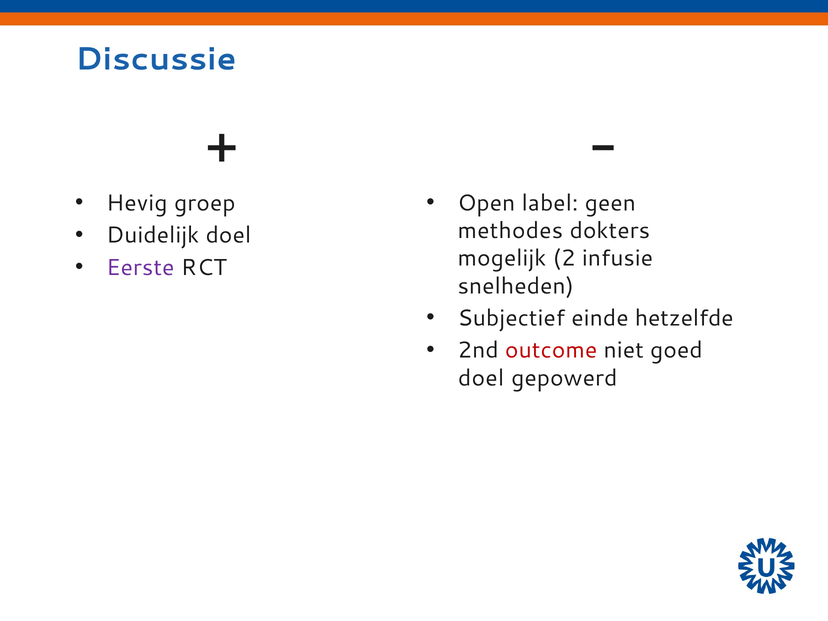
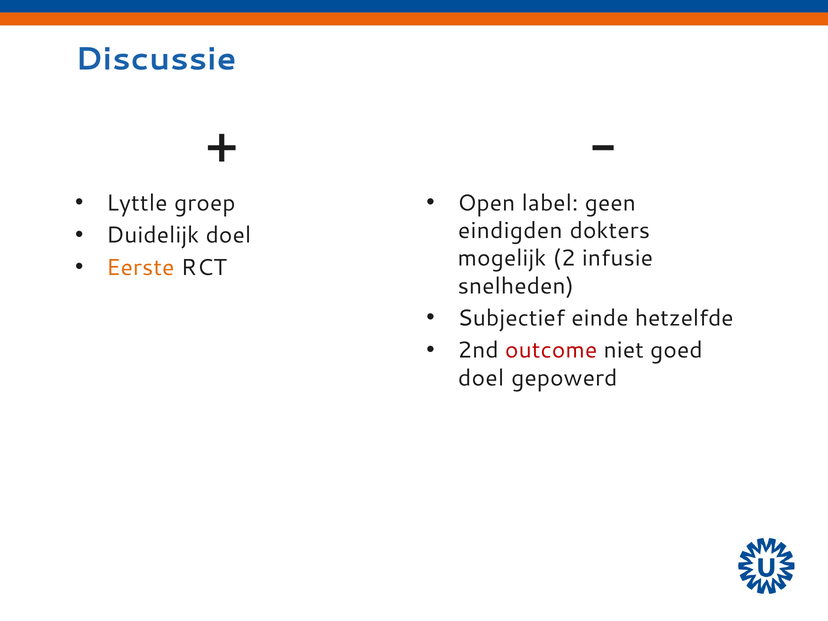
Hevig: Hevig -> Lyttle
methodes: methodes -> eindigden
Eerste colour: purple -> orange
